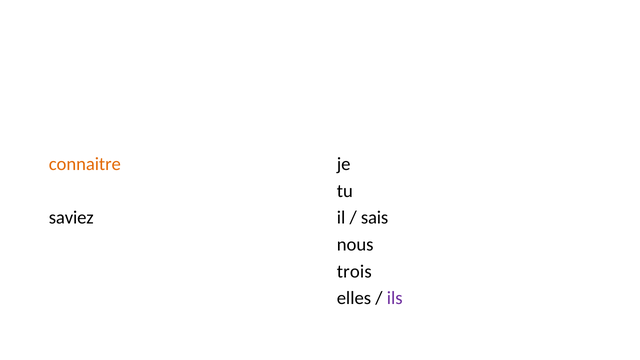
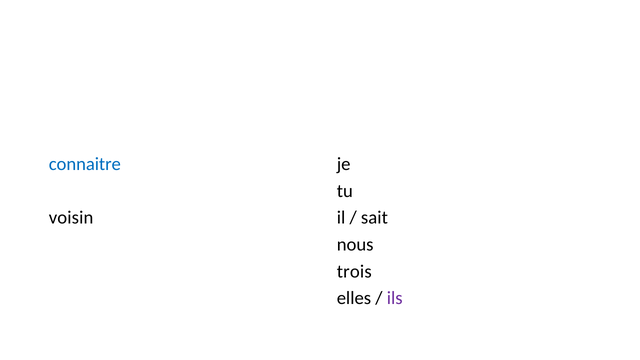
connaitre colour: orange -> blue
saviez: saviez -> voisin
sais: sais -> sait
